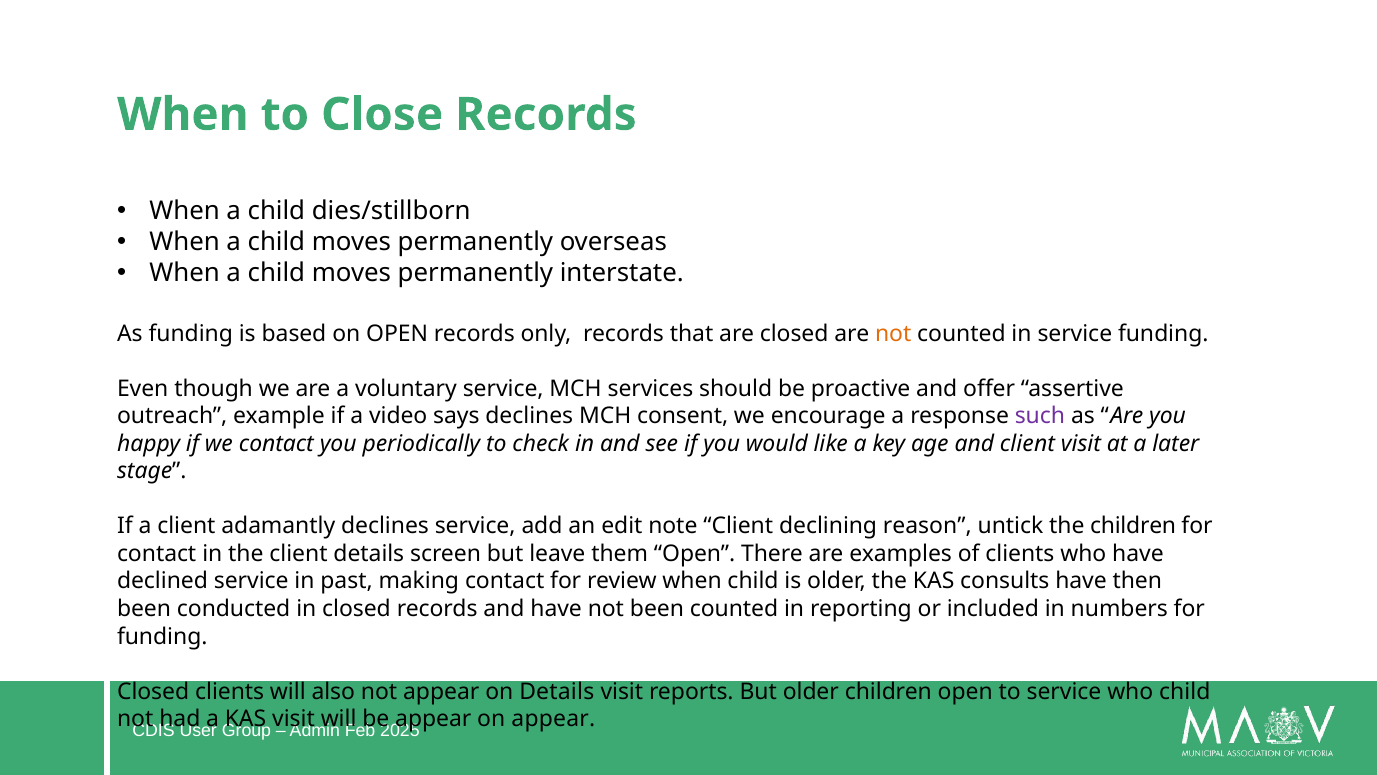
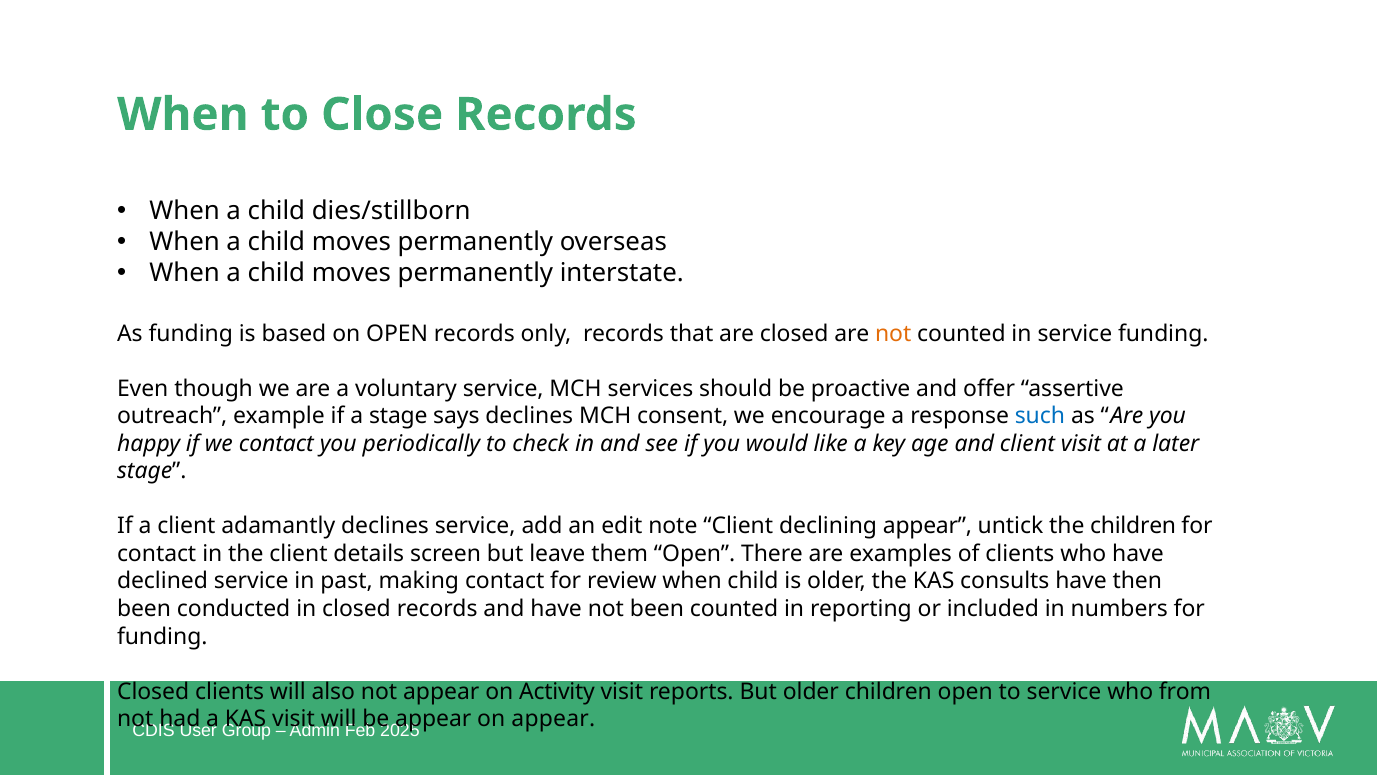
a video: video -> stage
such colour: purple -> blue
declining reason: reason -> appear
on Details: Details -> Activity
who child: child -> from
